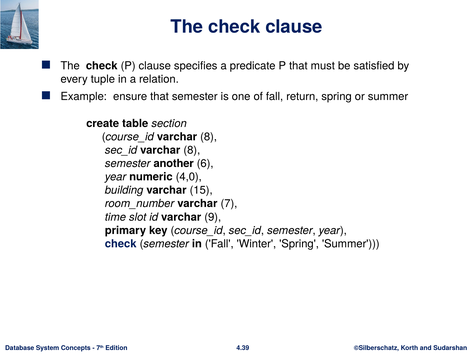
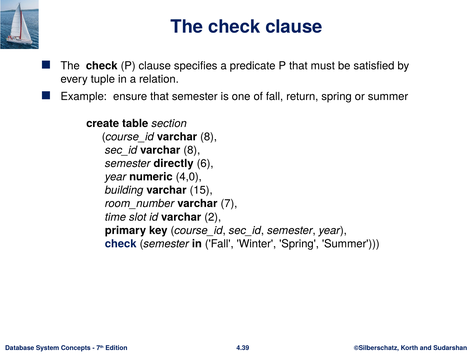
another: another -> directly
9: 9 -> 2
